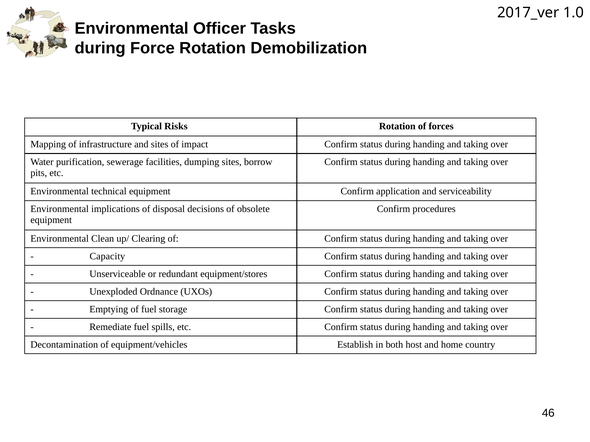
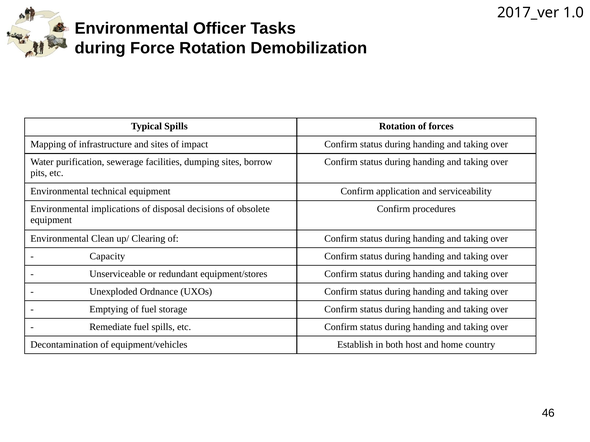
Typical Risks: Risks -> Spills
